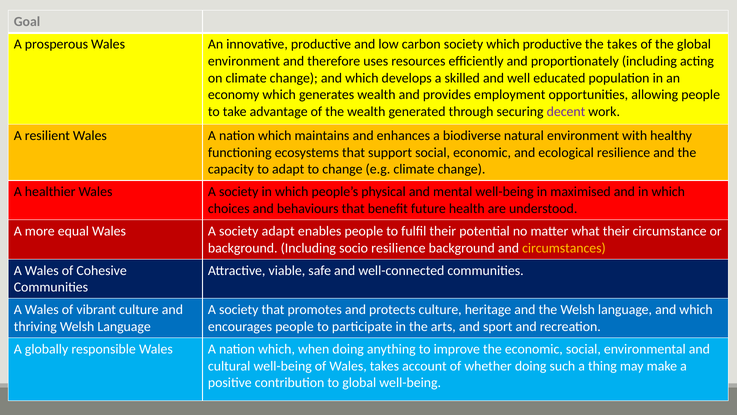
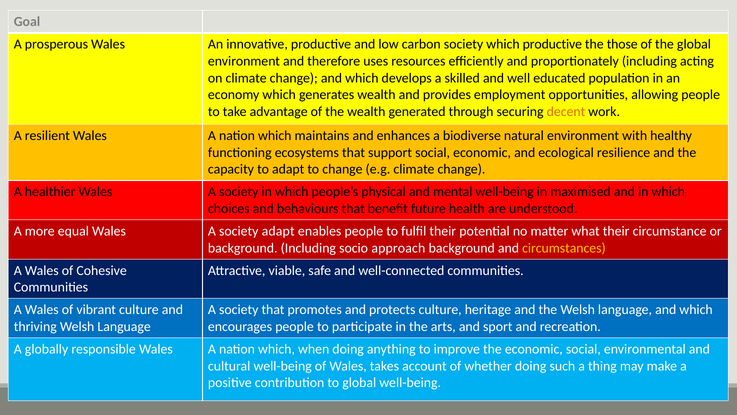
the takes: takes -> those
decent colour: purple -> orange
socio resilience: resilience -> approach
